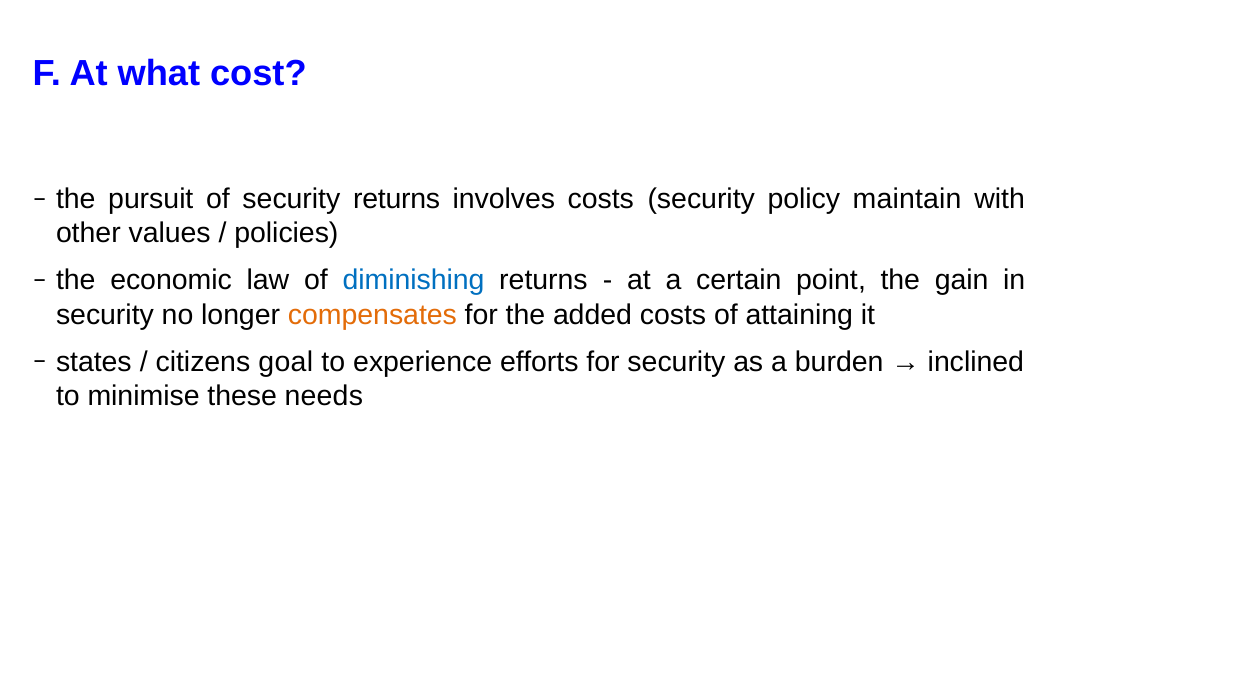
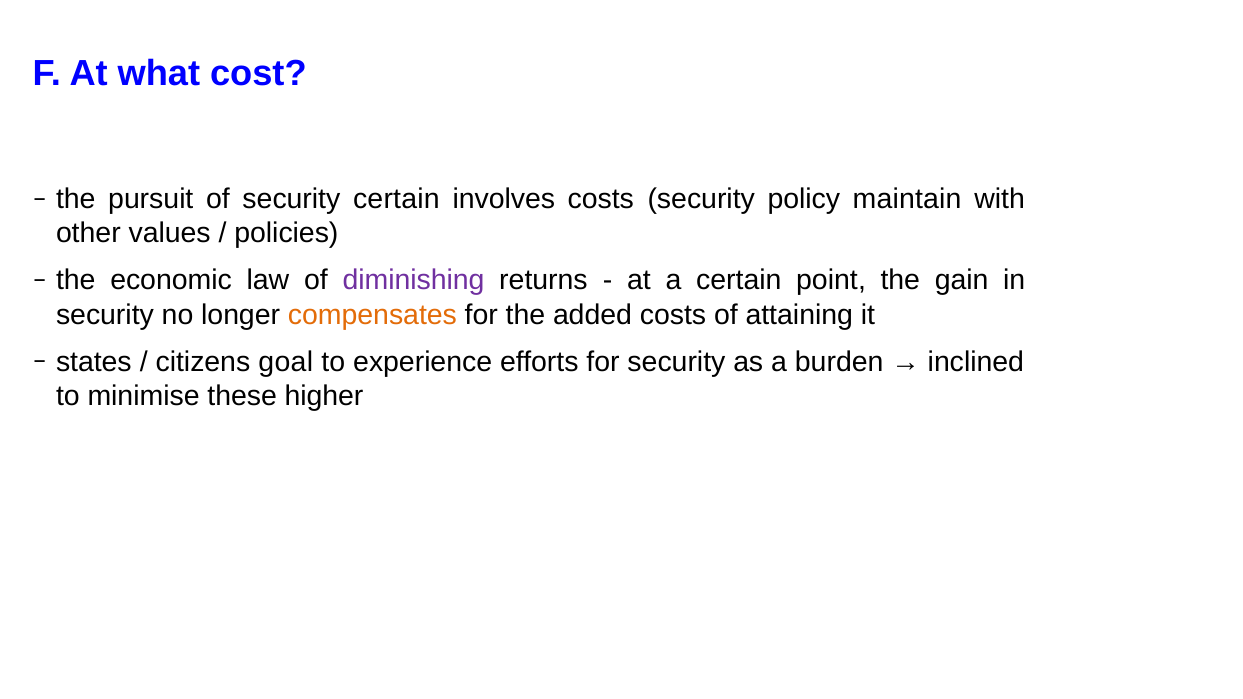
security returns: returns -> certain
diminishing colour: blue -> purple
needs: needs -> higher
